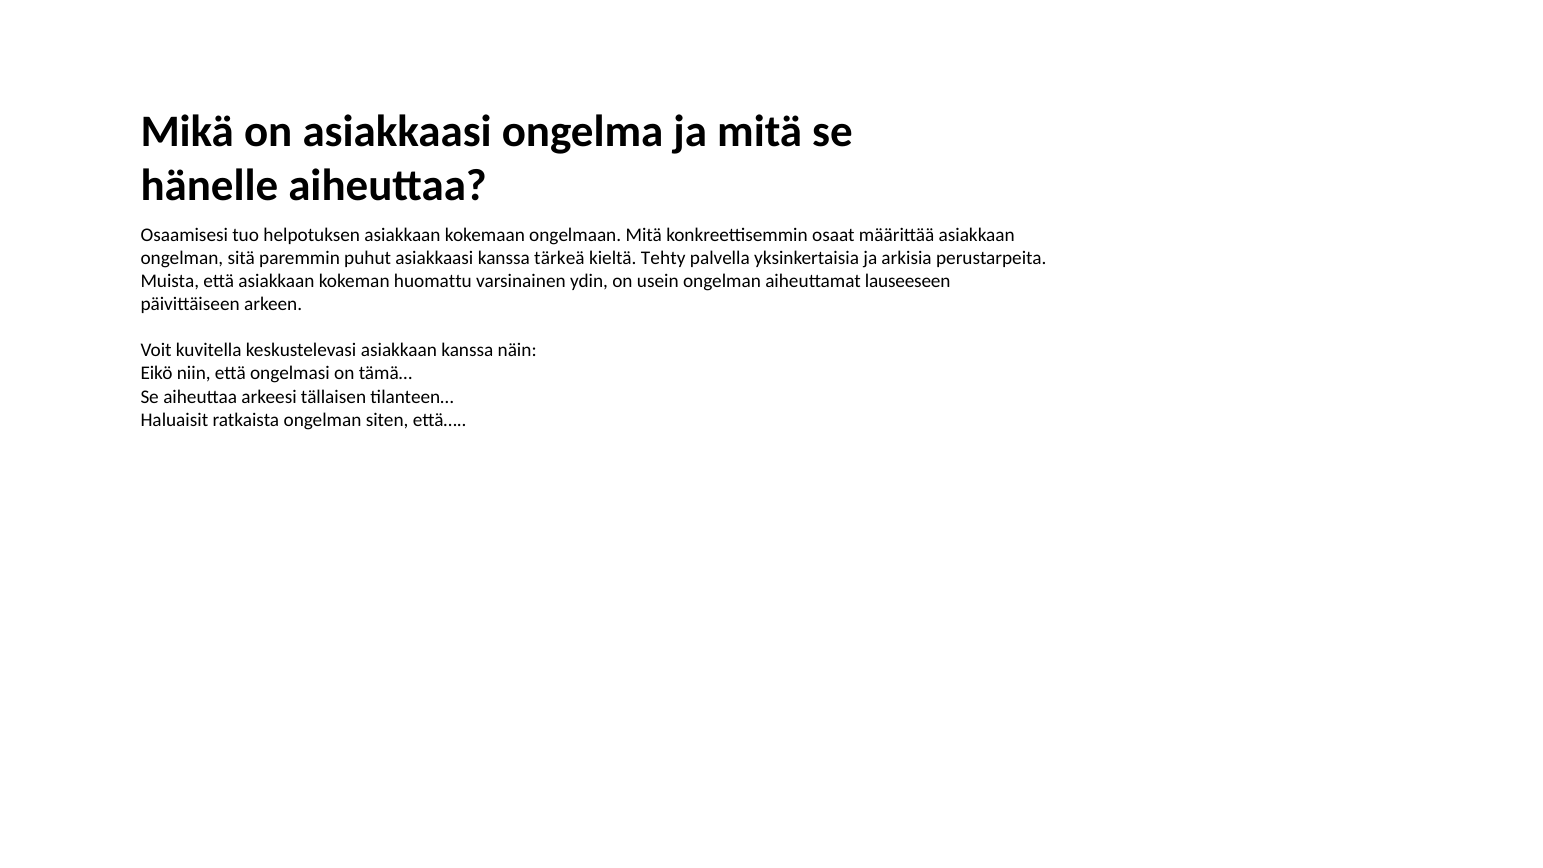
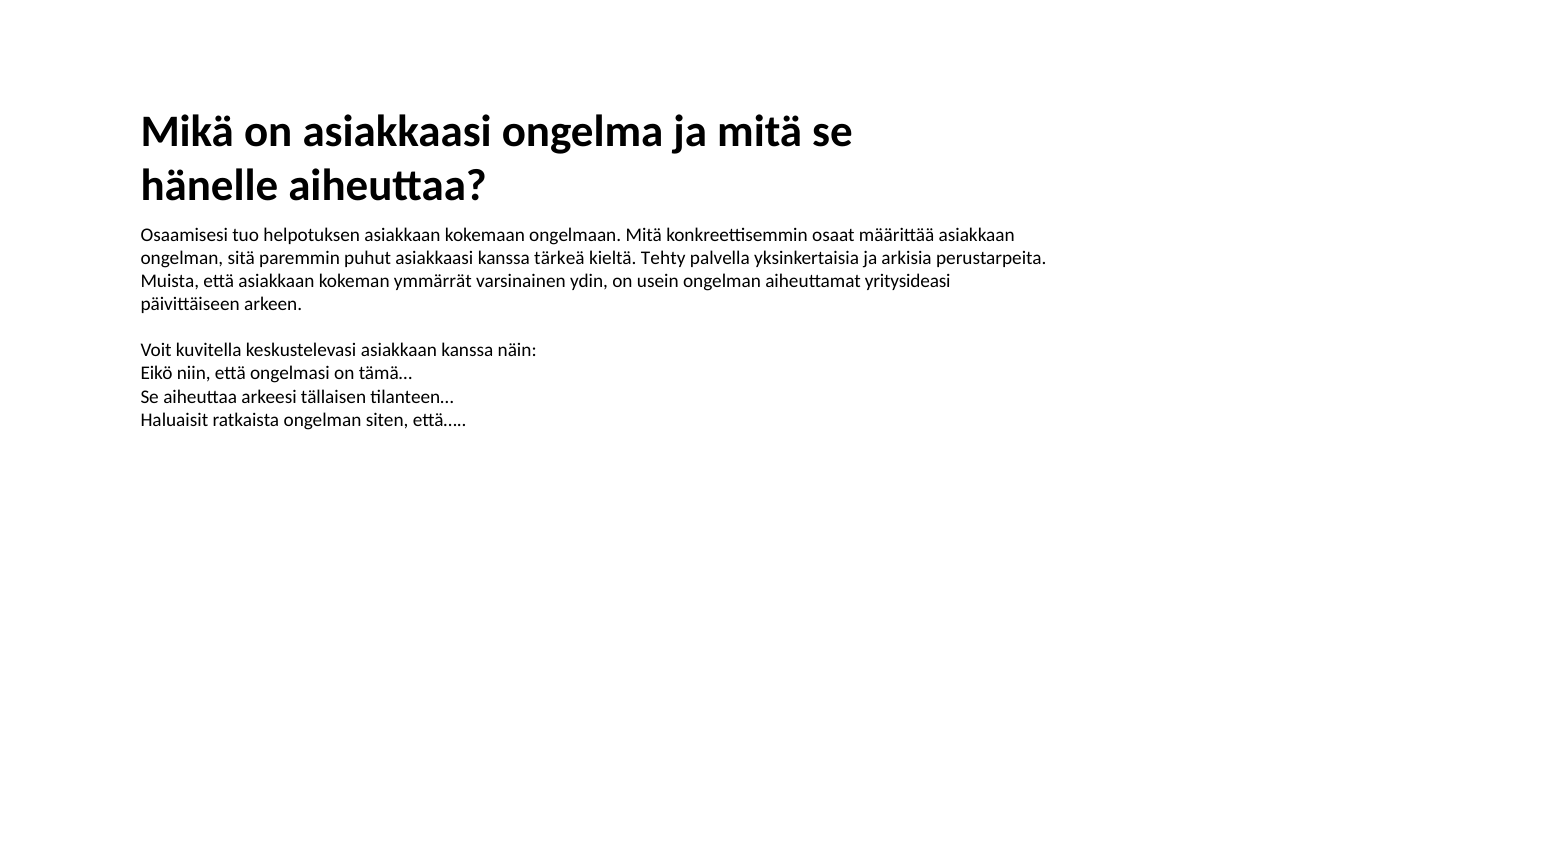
huomattu: huomattu -> ymmärrät
lauseeseen: lauseeseen -> yritysideasi
